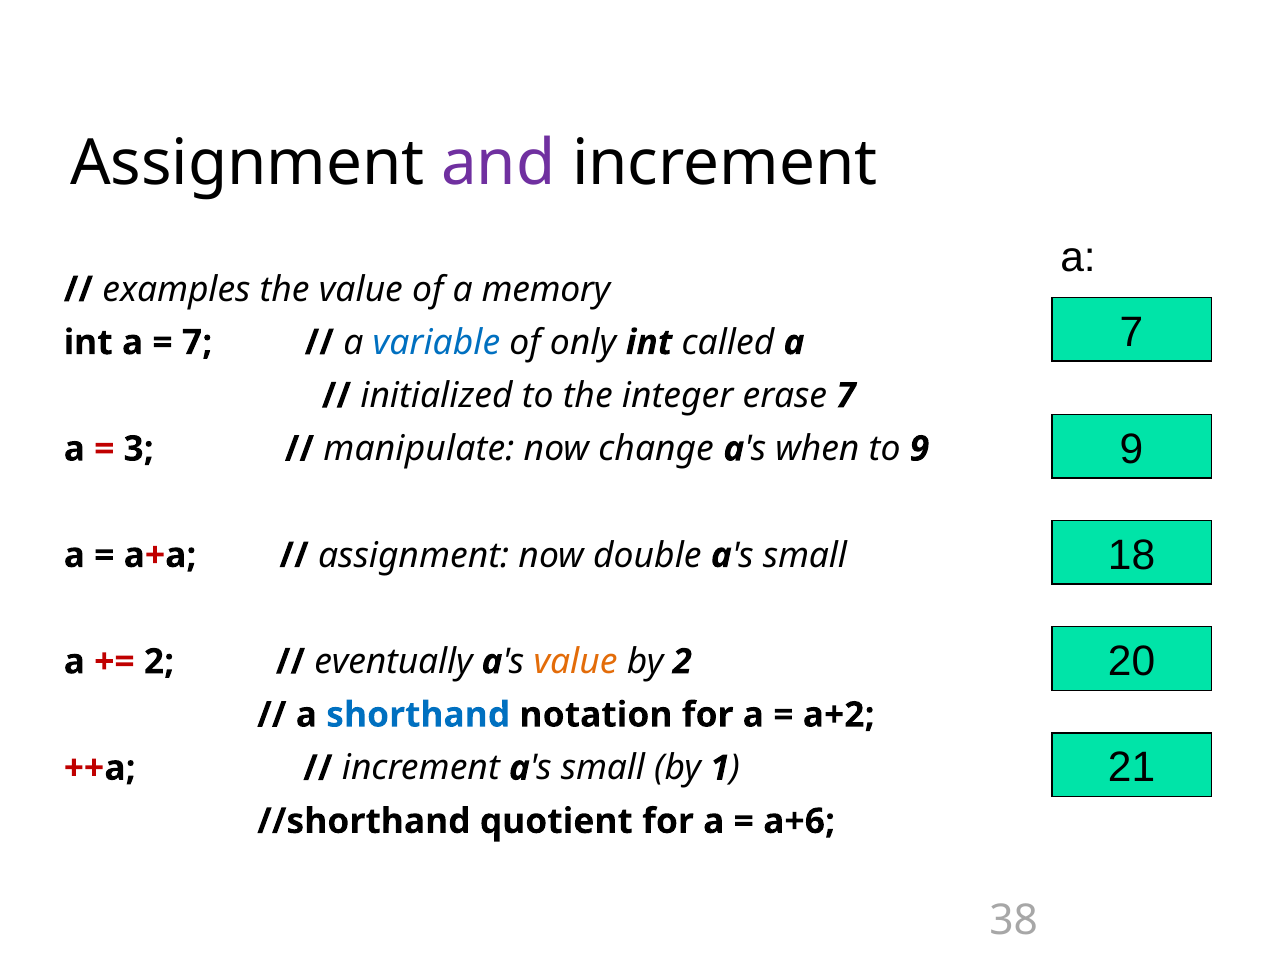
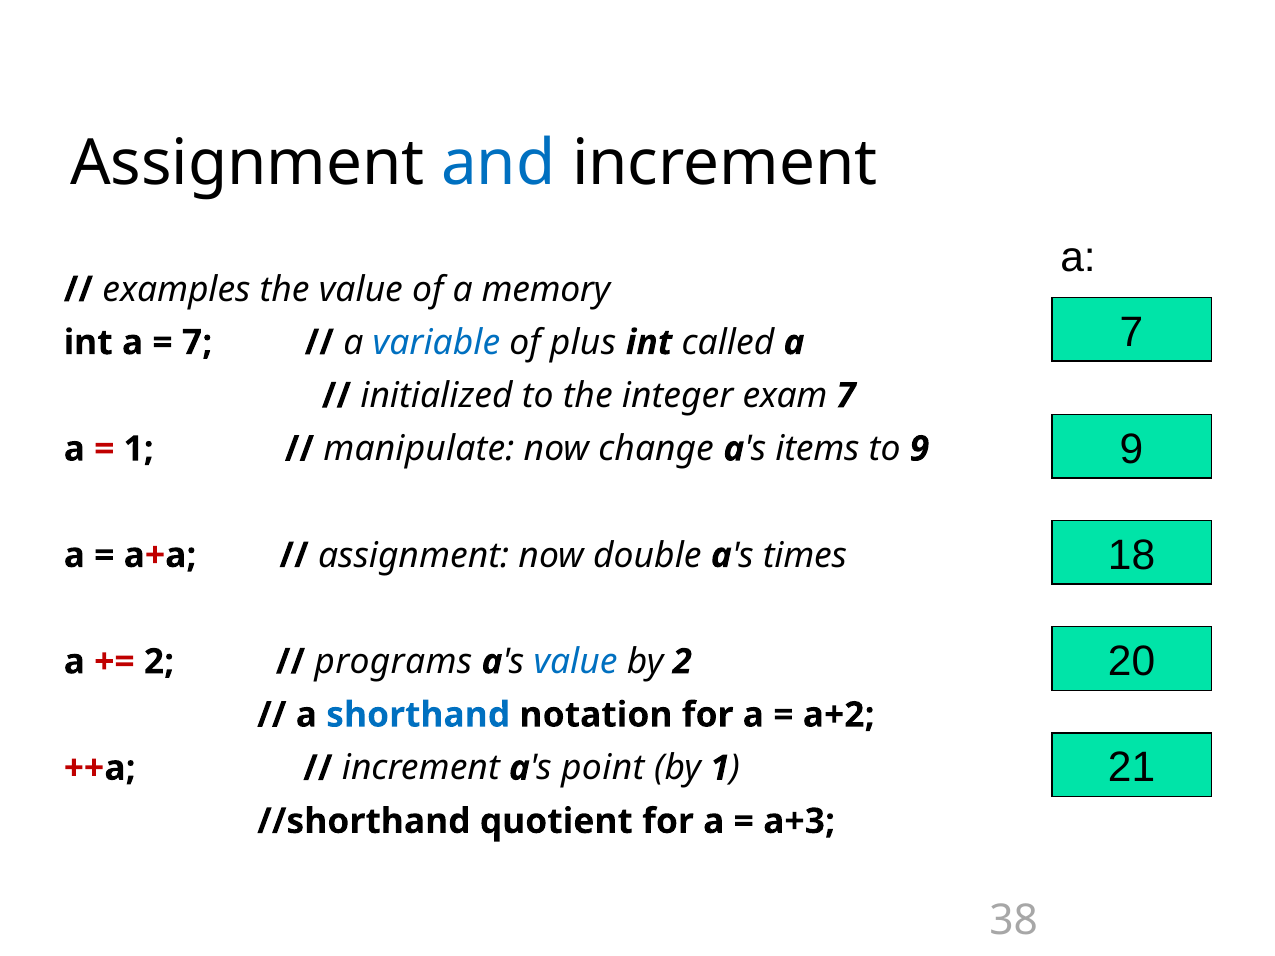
and colour: purple -> blue
only: only -> plus
erase: erase -> exam
3 at (139, 449): 3 -> 1
when: when -> items
small at (805, 555): small -> times
eventually: eventually -> programs
value at (576, 662) colour: orange -> blue
small at (603, 768): small -> point
a+6: a+6 -> a+3
